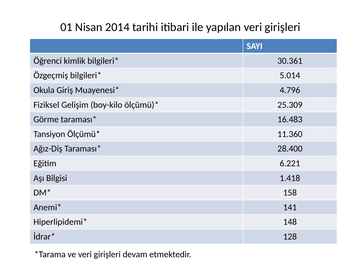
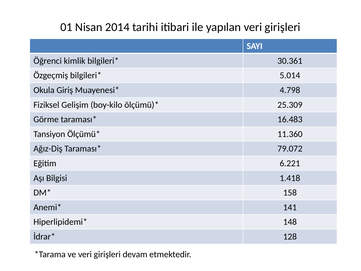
4.796: 4.796 -> 4.798
28.400: 28.400 -> 79.072
